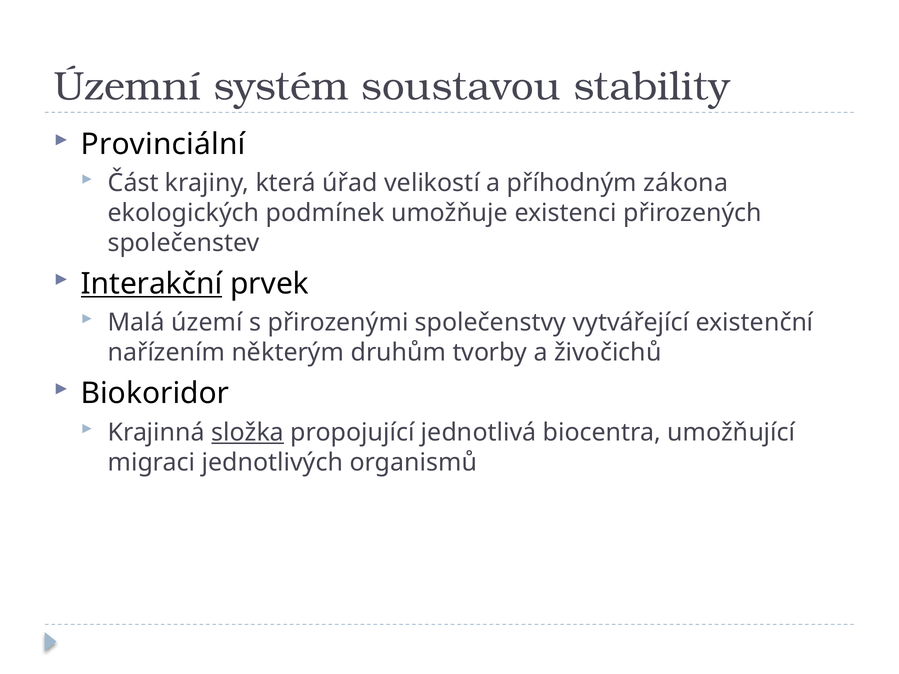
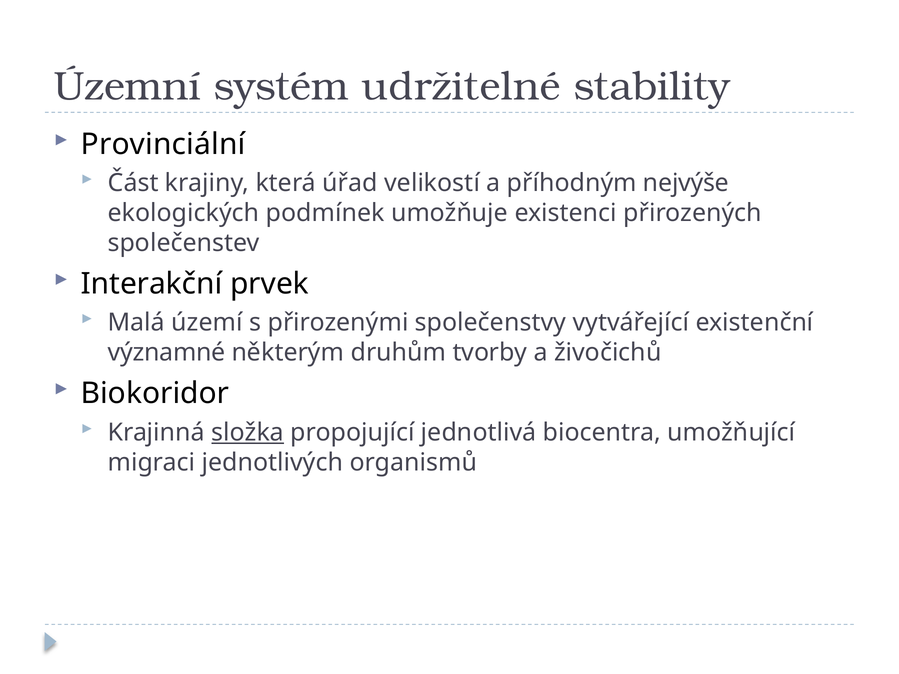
soustavou: soustavou -> udržitelné
zákona: zákona -> nejvýše
Interakční underline: present -> none
nařízením: nařízením -> významné
